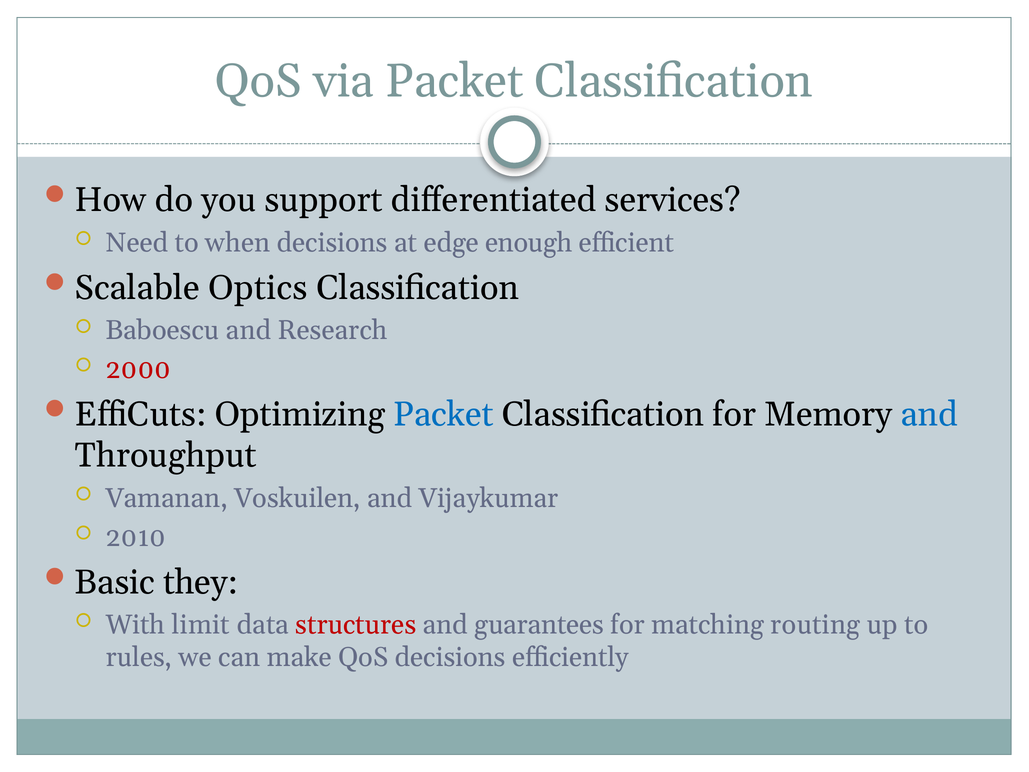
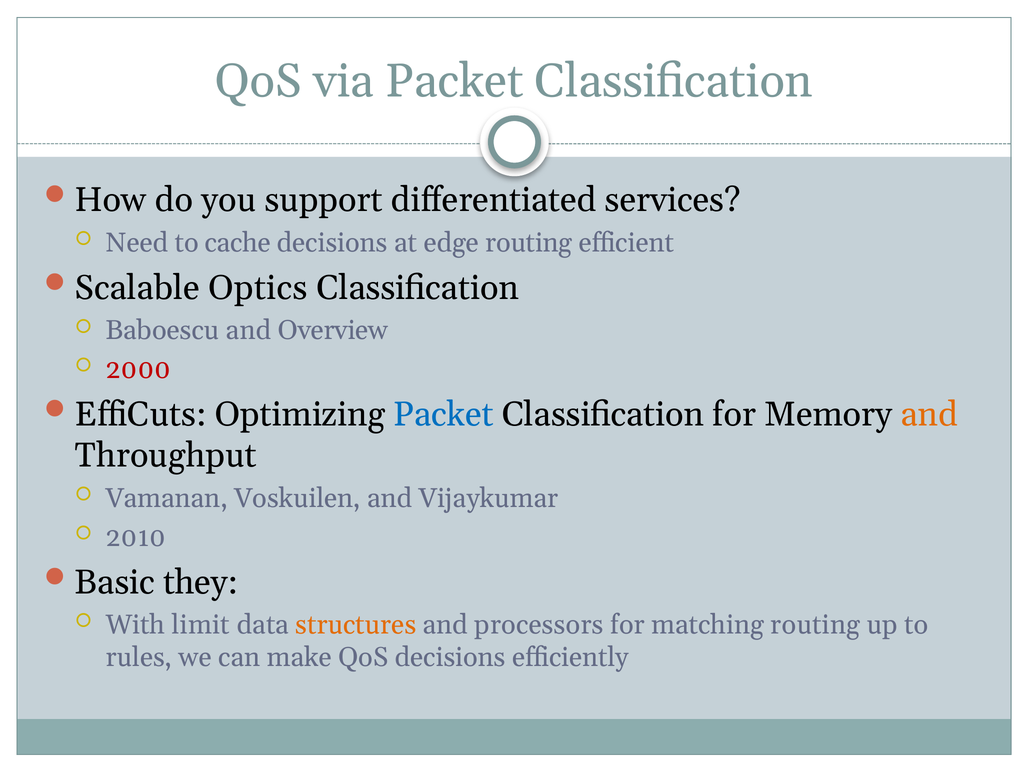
when: when -> cache
edge enough: enough -> routing
Research: Research -> Overview
and at (929, 414) colour: blue -> orange
structures colour: red -> orange
guarantees: guarantees -> processors
